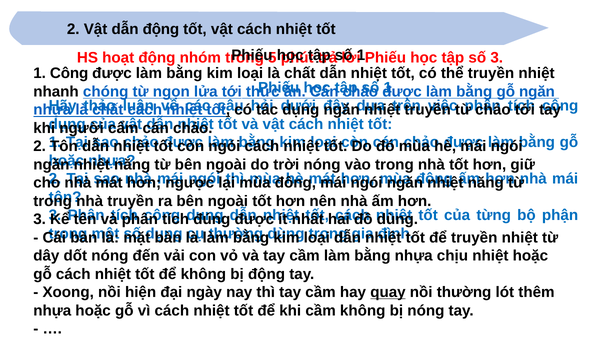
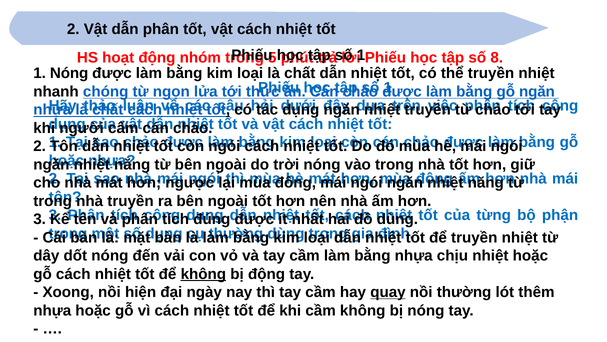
dẫn động: động -> phân
số 3: 3 -> 8
1 Công: Công -> Nóng
không at (203, 274) underline: none -> present
